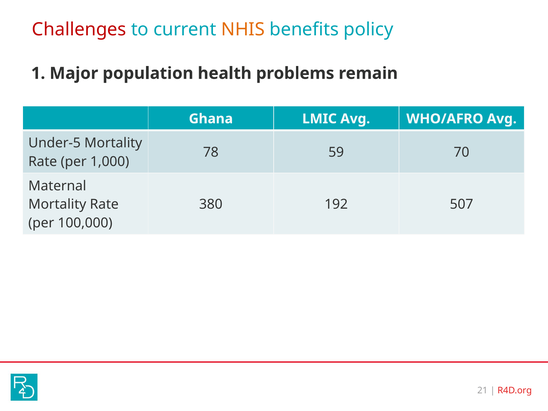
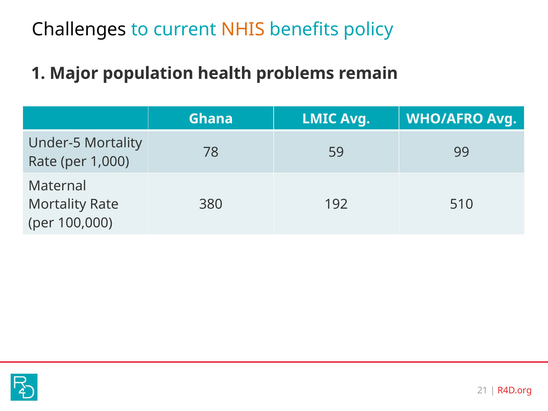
Challenges colour: red -> black
70: 70 -> 99
507: 507 -> 510
